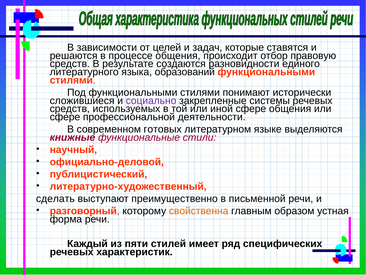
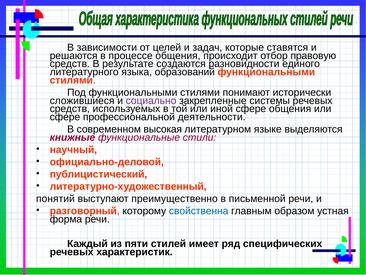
готовых: готовых -> высокая
сделать: сделать -> понятий
свойственна colour: orange -> blue
